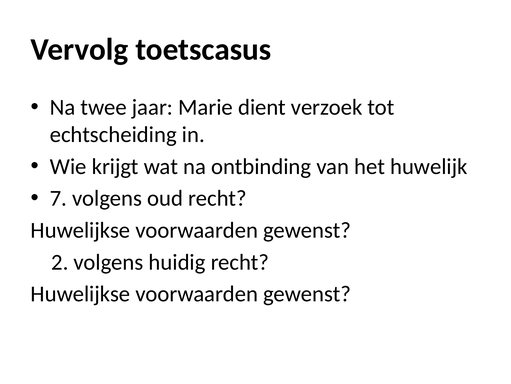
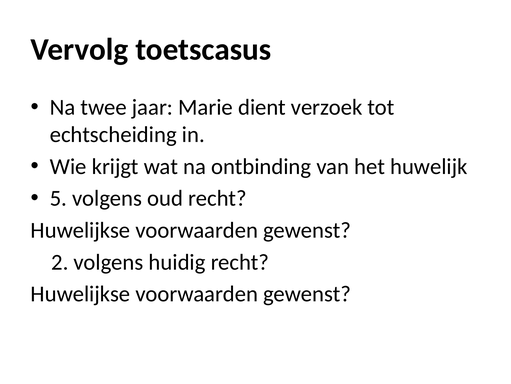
7: 7 -> 5
